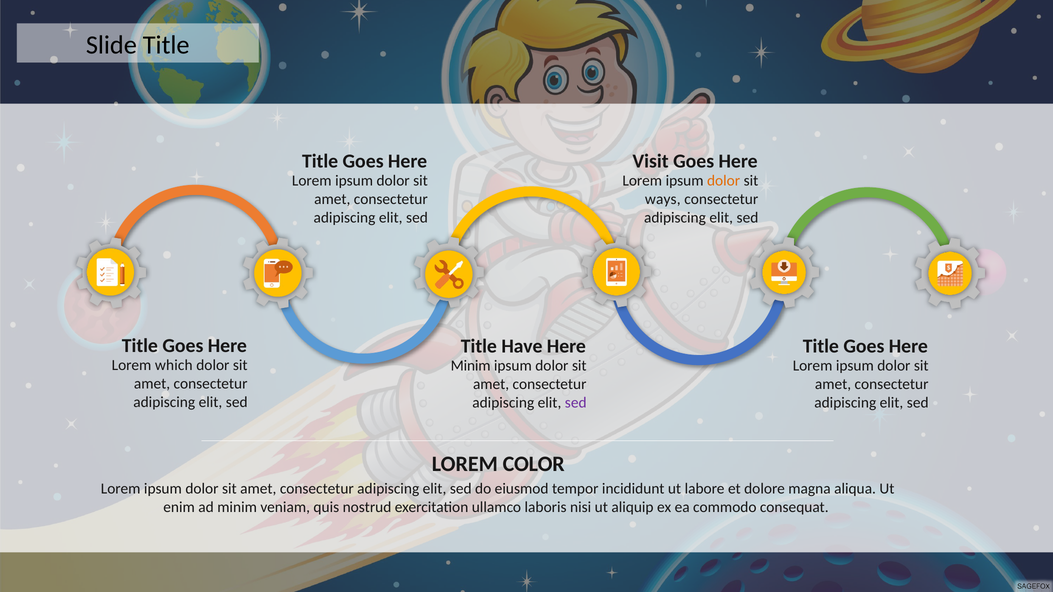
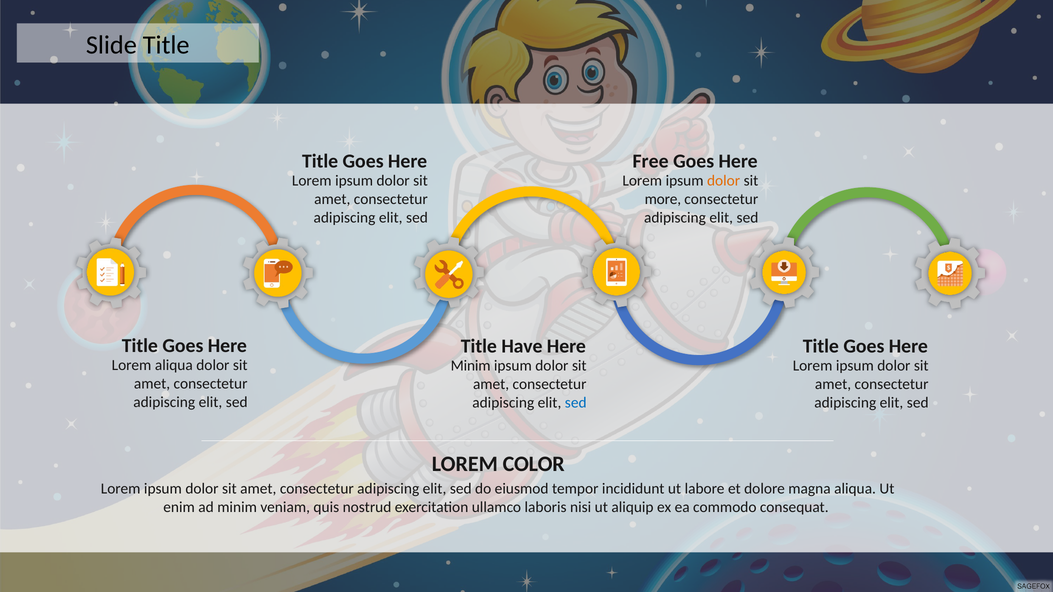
Visit: Visit -> Free
ways: ways -> more
Lorem which: which -> aliqua
sed at (576, 403) colour: purple -> blue
